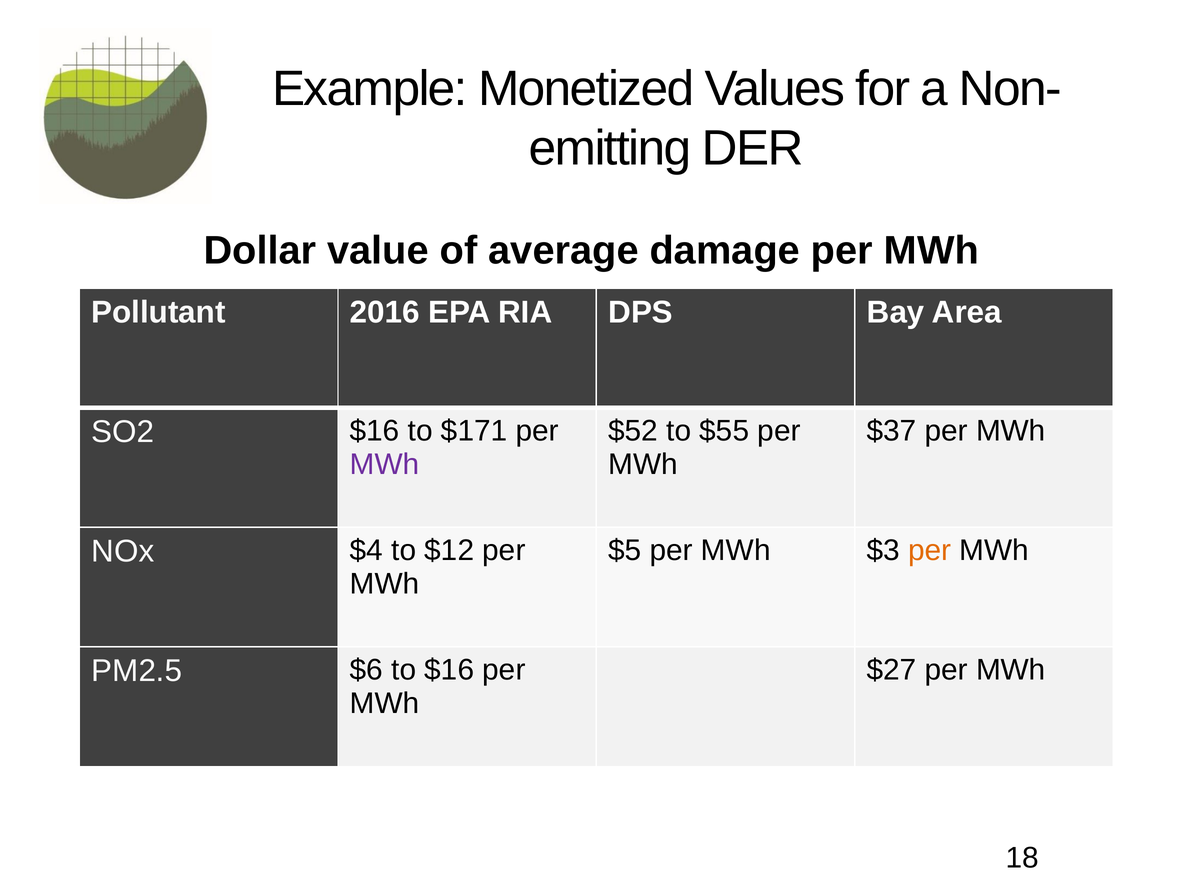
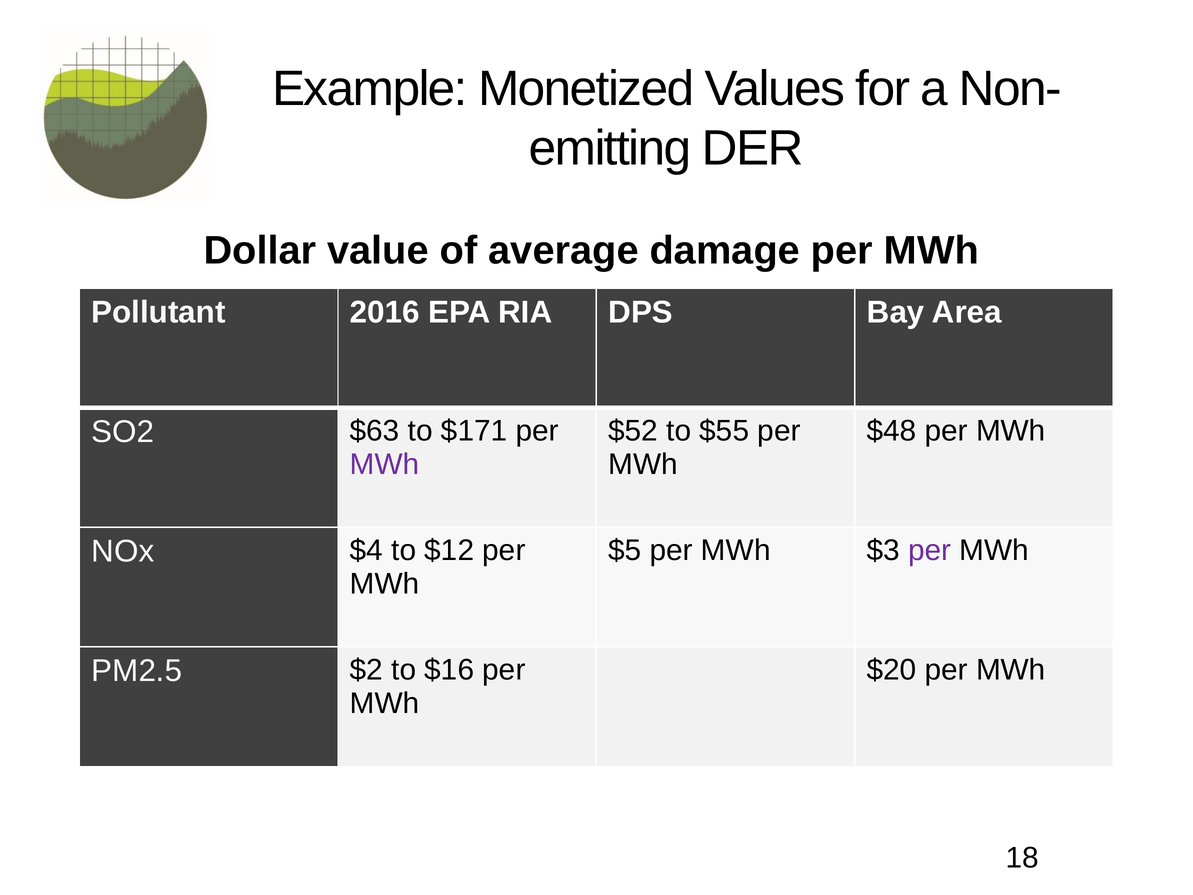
$37: $37 -> $48
SO2 $16: $16 -> $63
per at (930, 550) colour: orange -> purple
$6: $6 -> $2
$27: $27 -> $20
